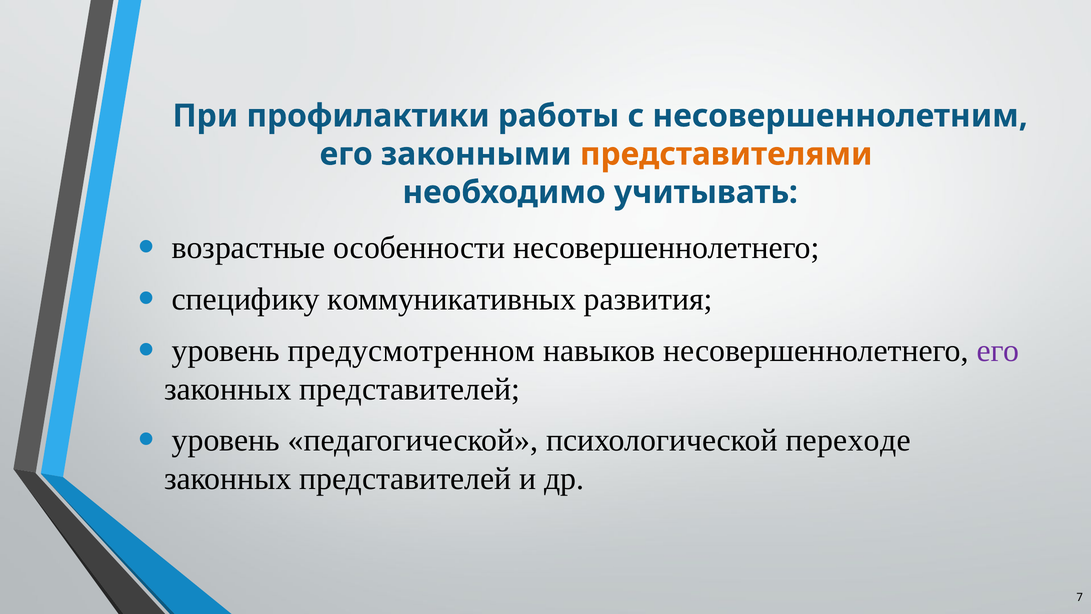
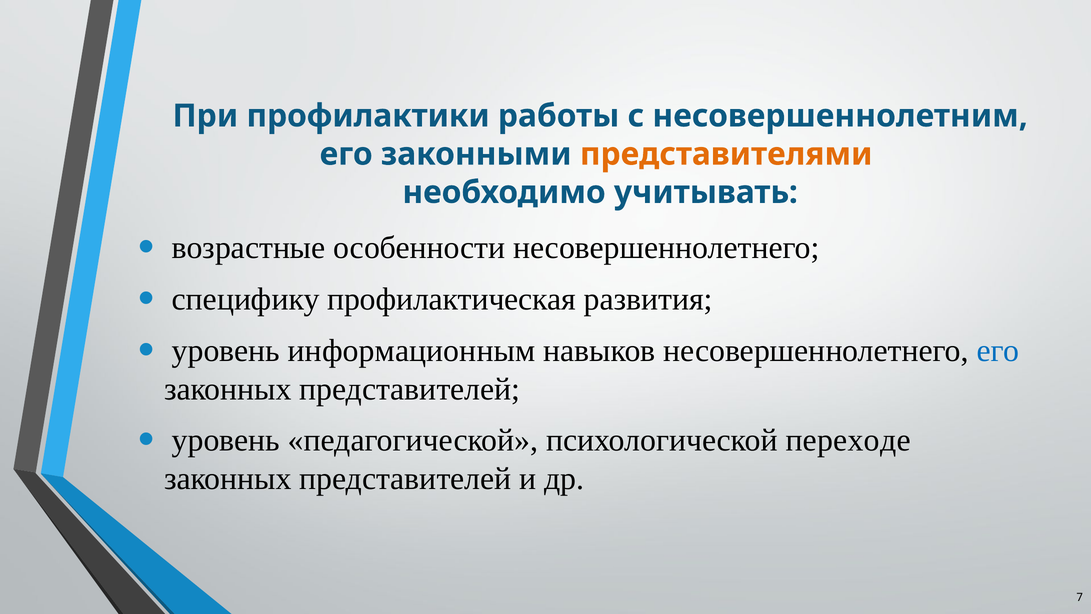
коммуникативных: коммуникативных -> профилактическая
предусмотренном: предусмотренном -> информационным
его at (998, 351) colour: purple -> blue
